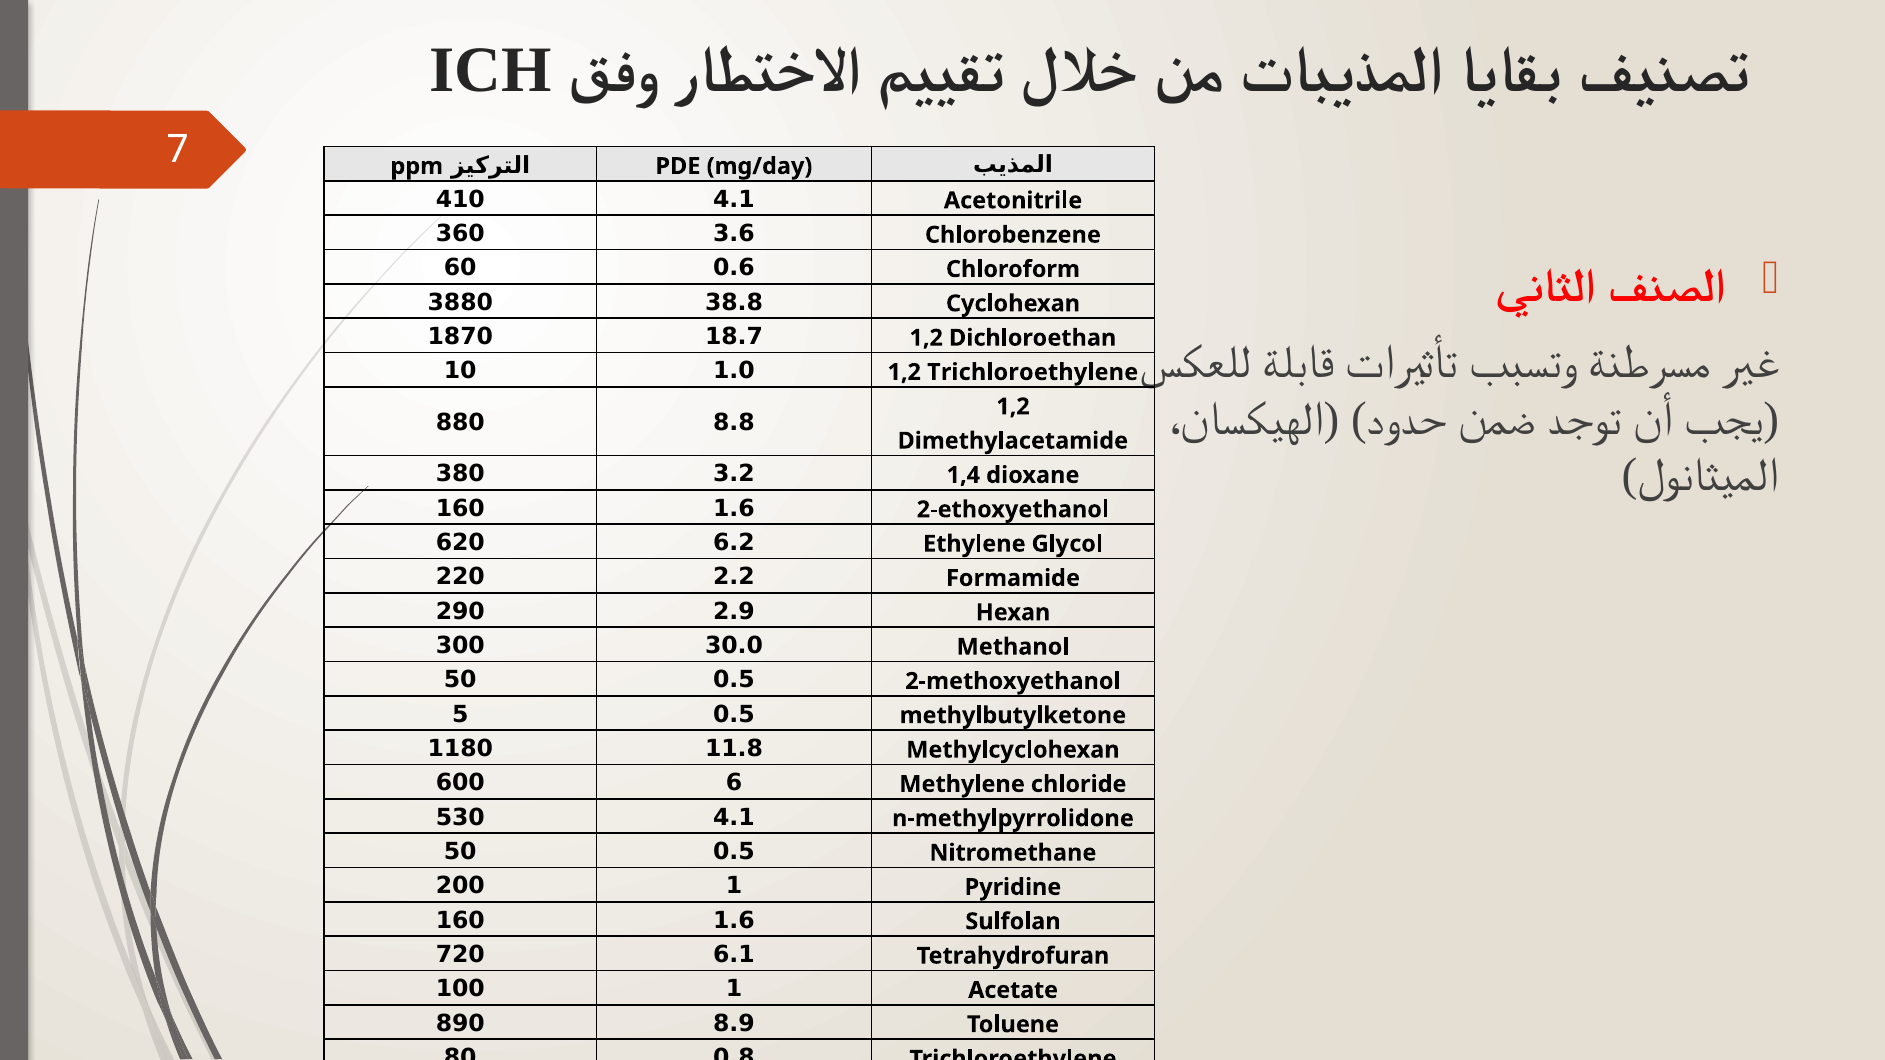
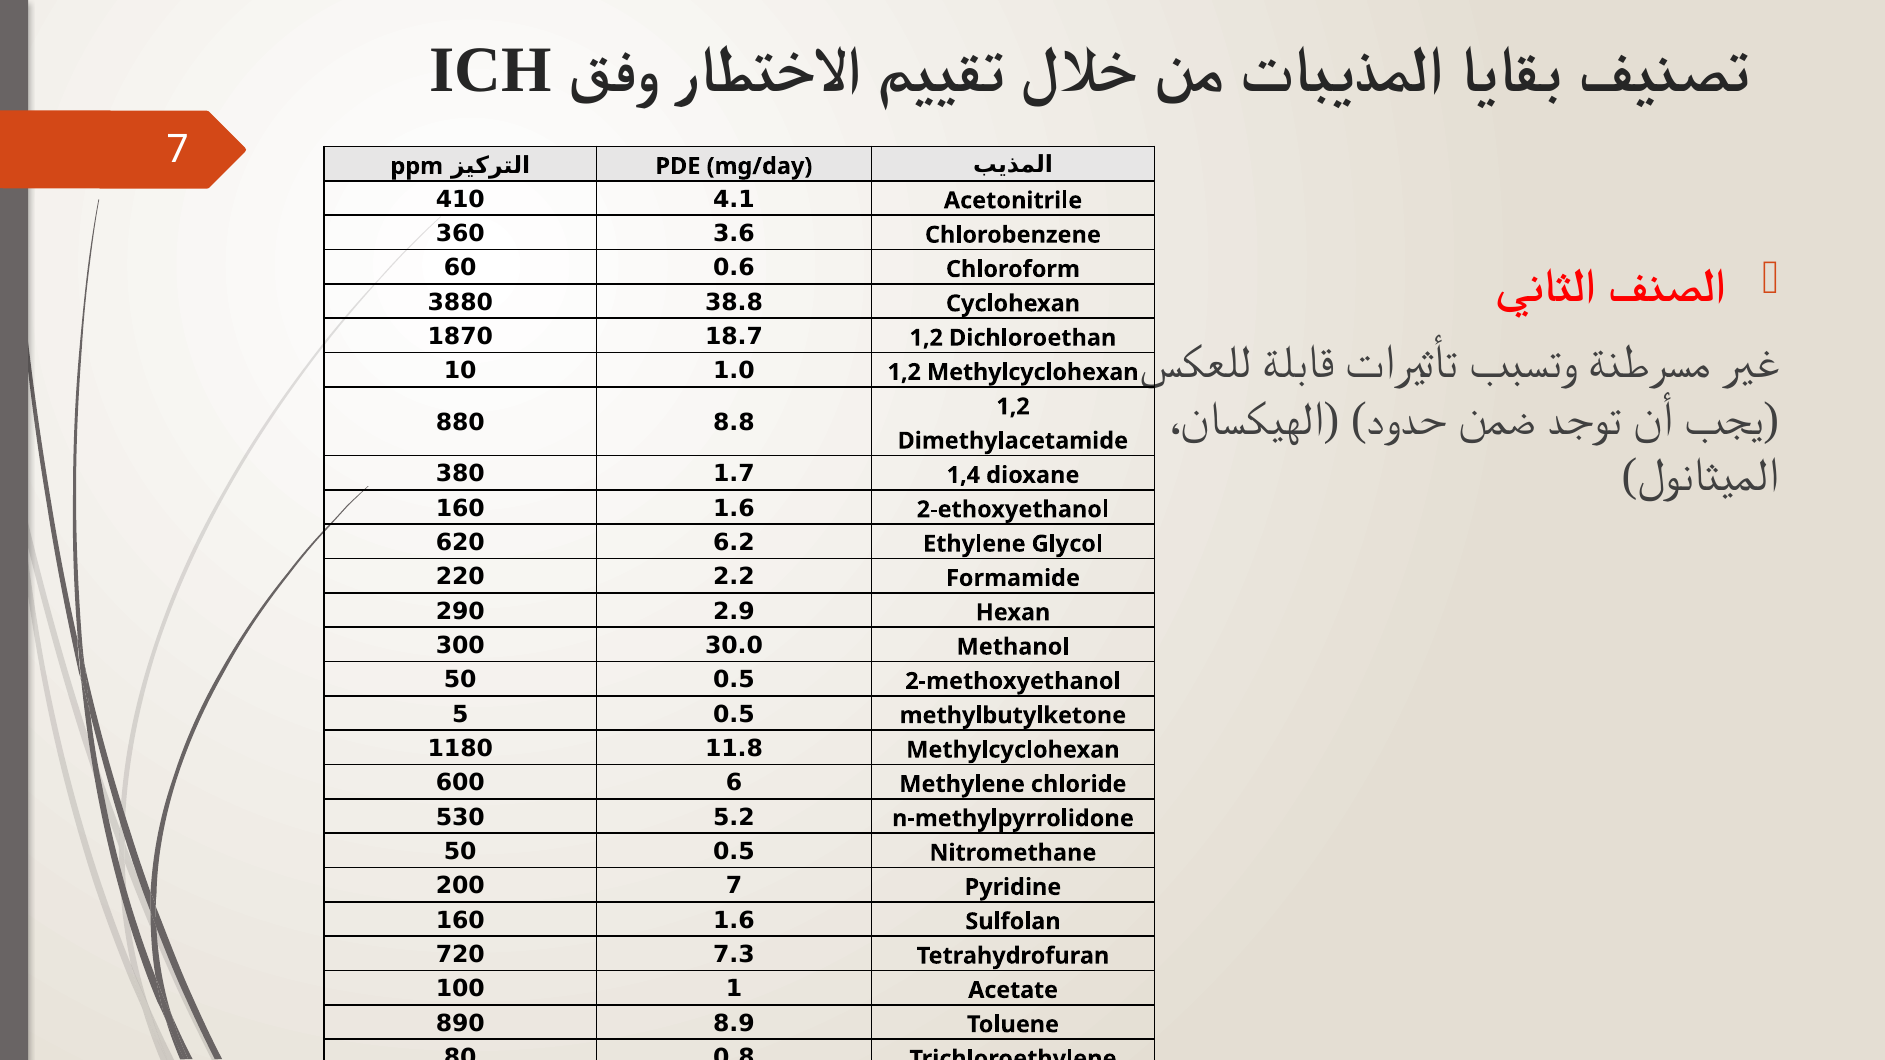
1,2 Trichloroethylene: Trichloroethylene -> Methylcyclohexan
3.2: 3.2 -> 1.7
530 4.1: 4.1 -> 5.2
200 1: 1 -> 7
6.1: 6.1 -> 7.3
